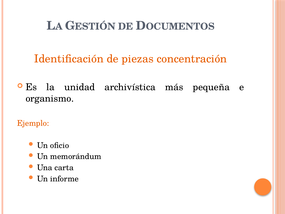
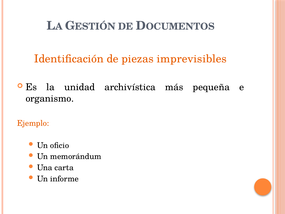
concentración: concentración -> imprevisibles
